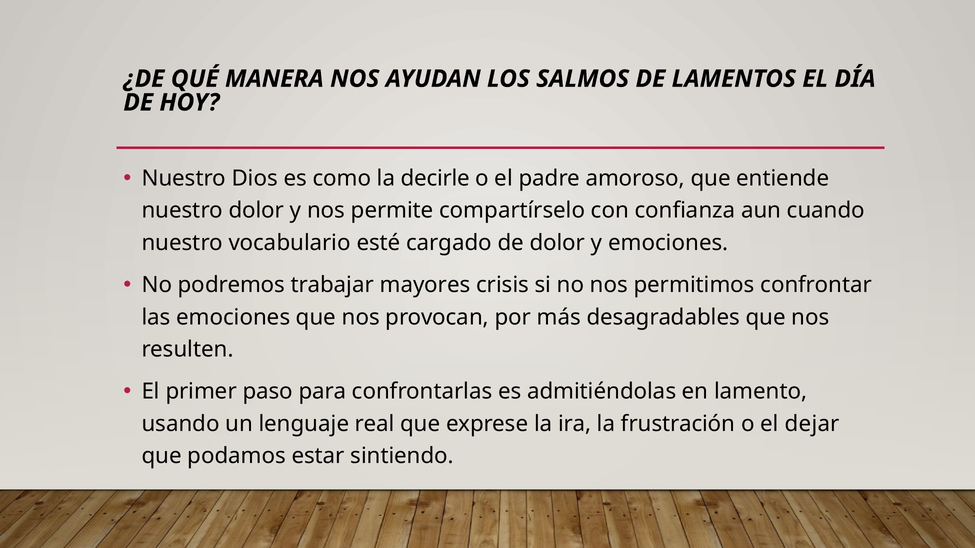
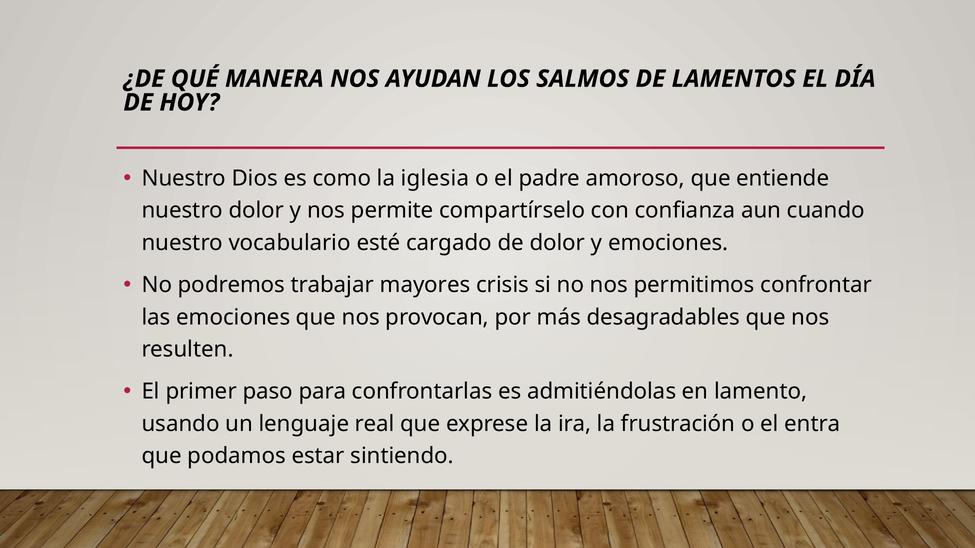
decirle: decirle -> iglesia
dejar: dejar -> entra
